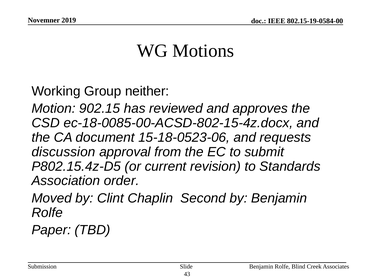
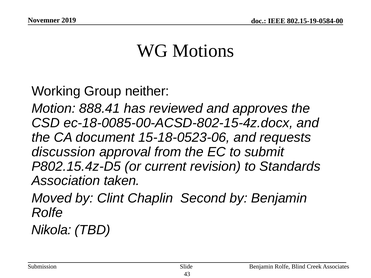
902.15: 902.15 -> 888.41
order: order -> taken
Paper: Paper -> Nikola
